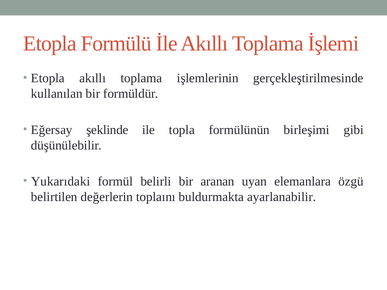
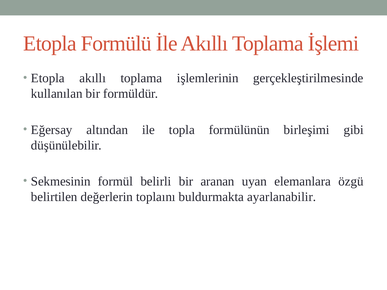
şeklinde: şeklinde -> altından
Yukarıdaki: Yukarıdaki -> Sekmesinin
